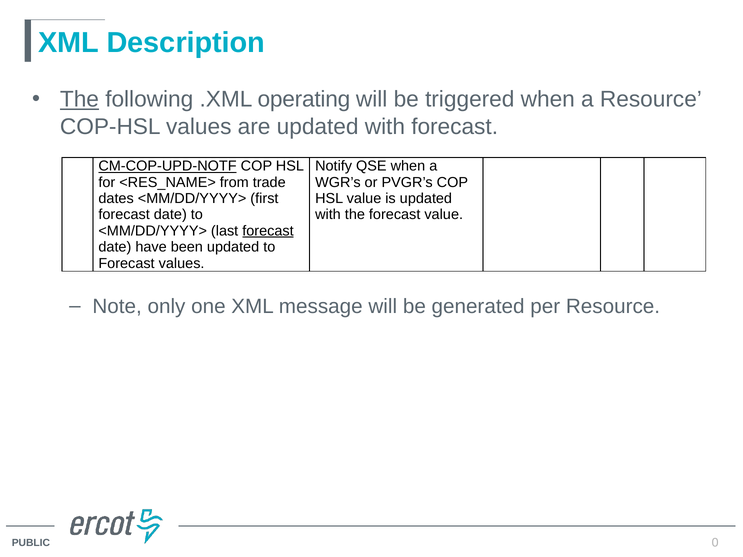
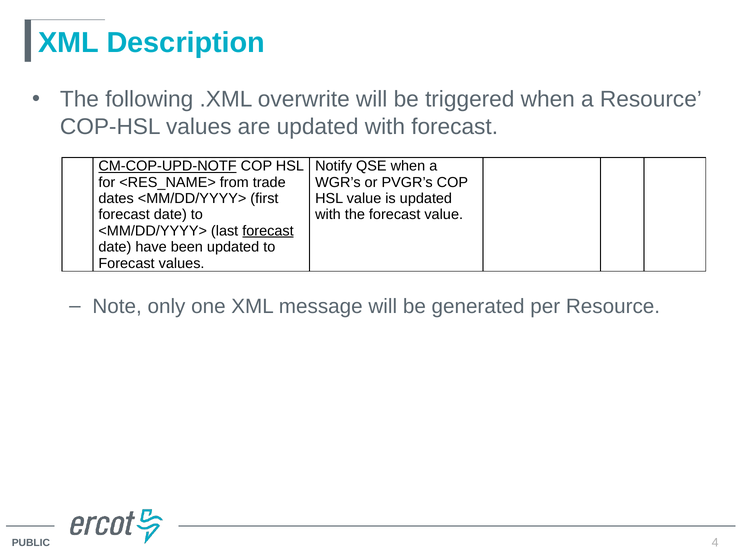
The at (79, 99) underline: present -> none
operating: operating -> overwrite
0: 0 -> 4
